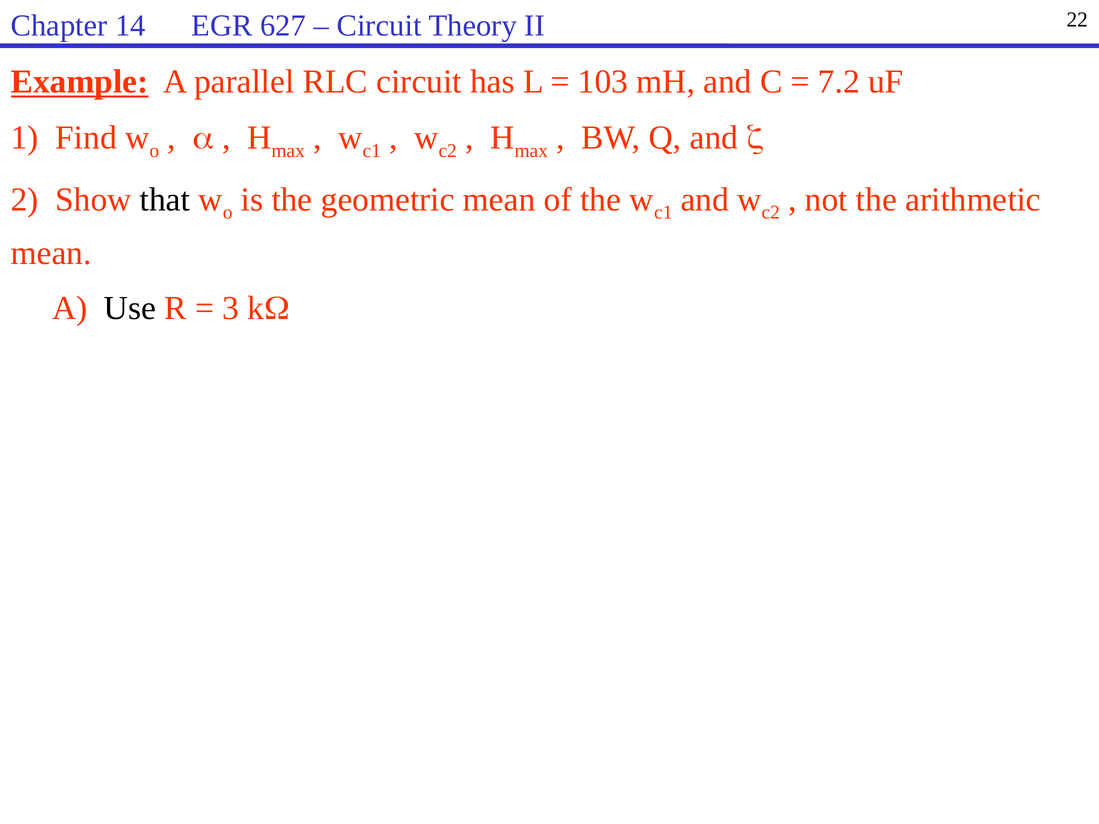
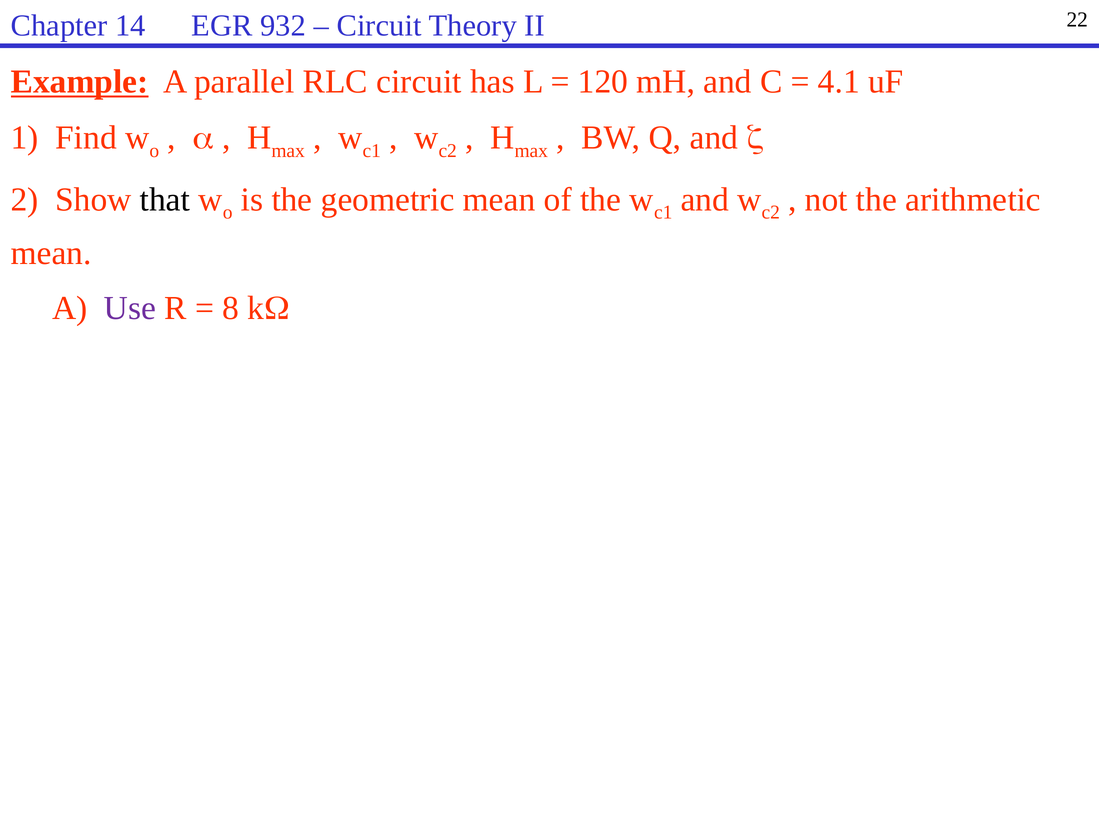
627: 627 -> 932
103: 103 -> 120
7.2: 7.2 -> 4.1
Use colour: black -> purple
3: 3 -> 8
